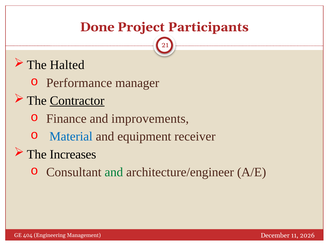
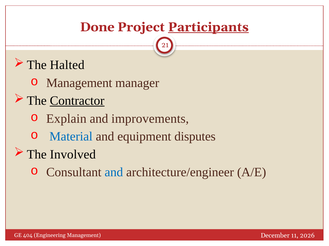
Participants underline: none -> present
Performance at (79, 83): Performance -> Management
Finance: Finance -> Explain
receiver: receiver -> disputes
Increases: Increases -> Involved
and at (114, 173) colour: green -> blue
